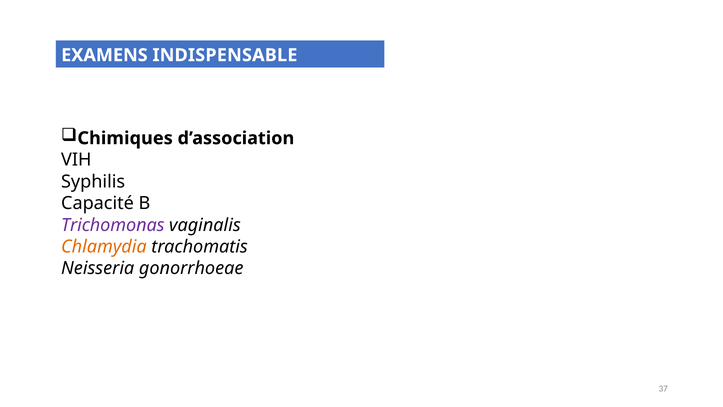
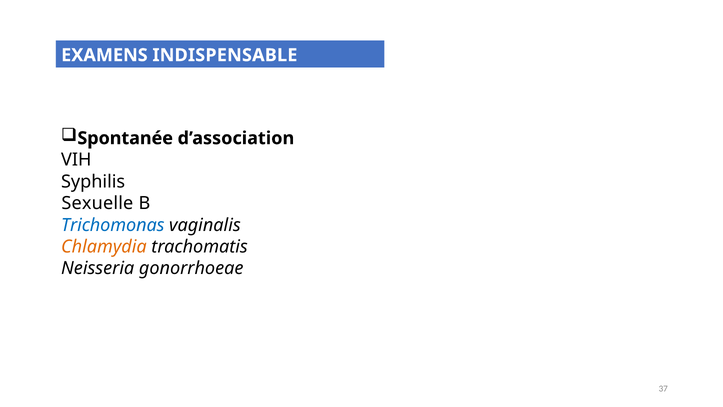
Chimiques: Chimiques -> Spontanée
Capacité: Capacité -> Sexuelle
Trichomonas colour: purple -> blue
